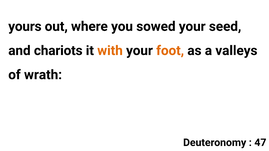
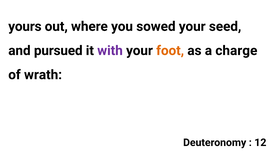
chariots: chariots -> pursued
with colour: orange -> purple
valleys: valleys -> charge
47: 47 -> 12
